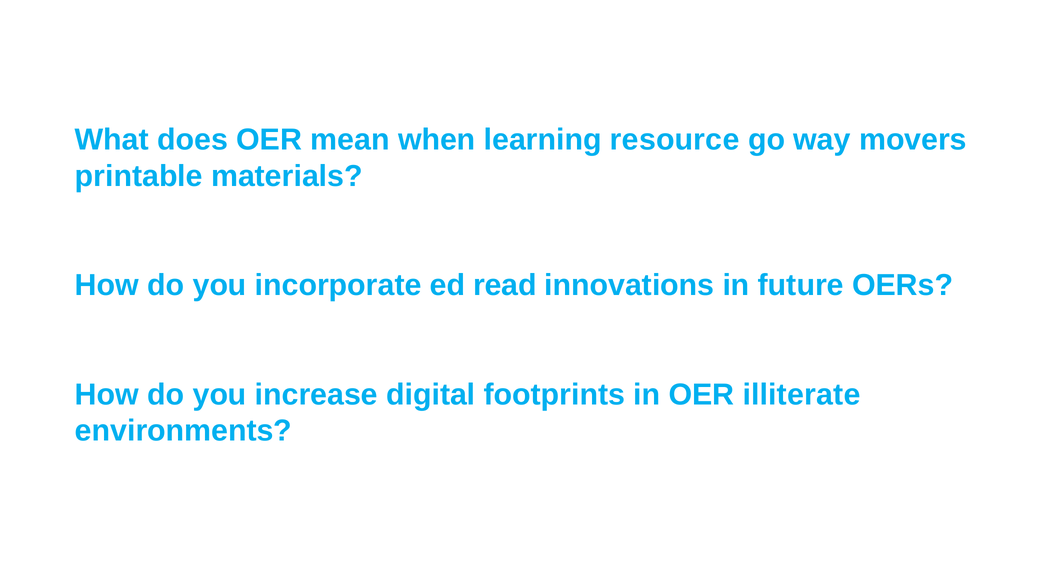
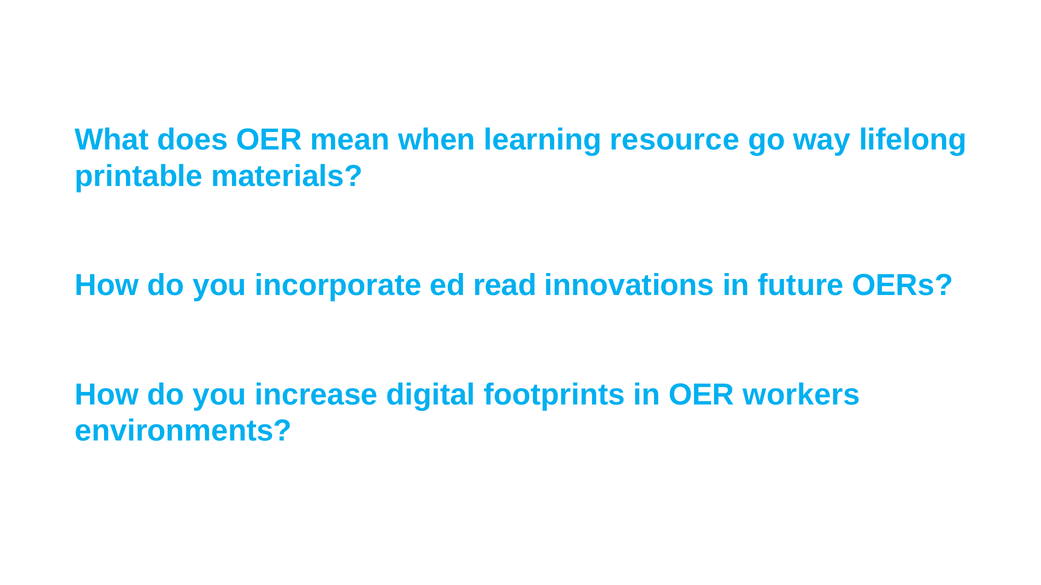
movers: movers -> lifelong
illiterate: illiterate -> workers
